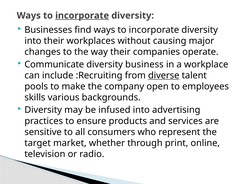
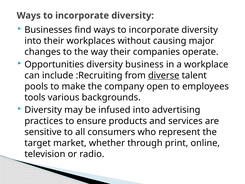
incorporate at (82, 16) underline: present -> none
Communicate: Communicate -> Opportunities
skills: skills -> tools
